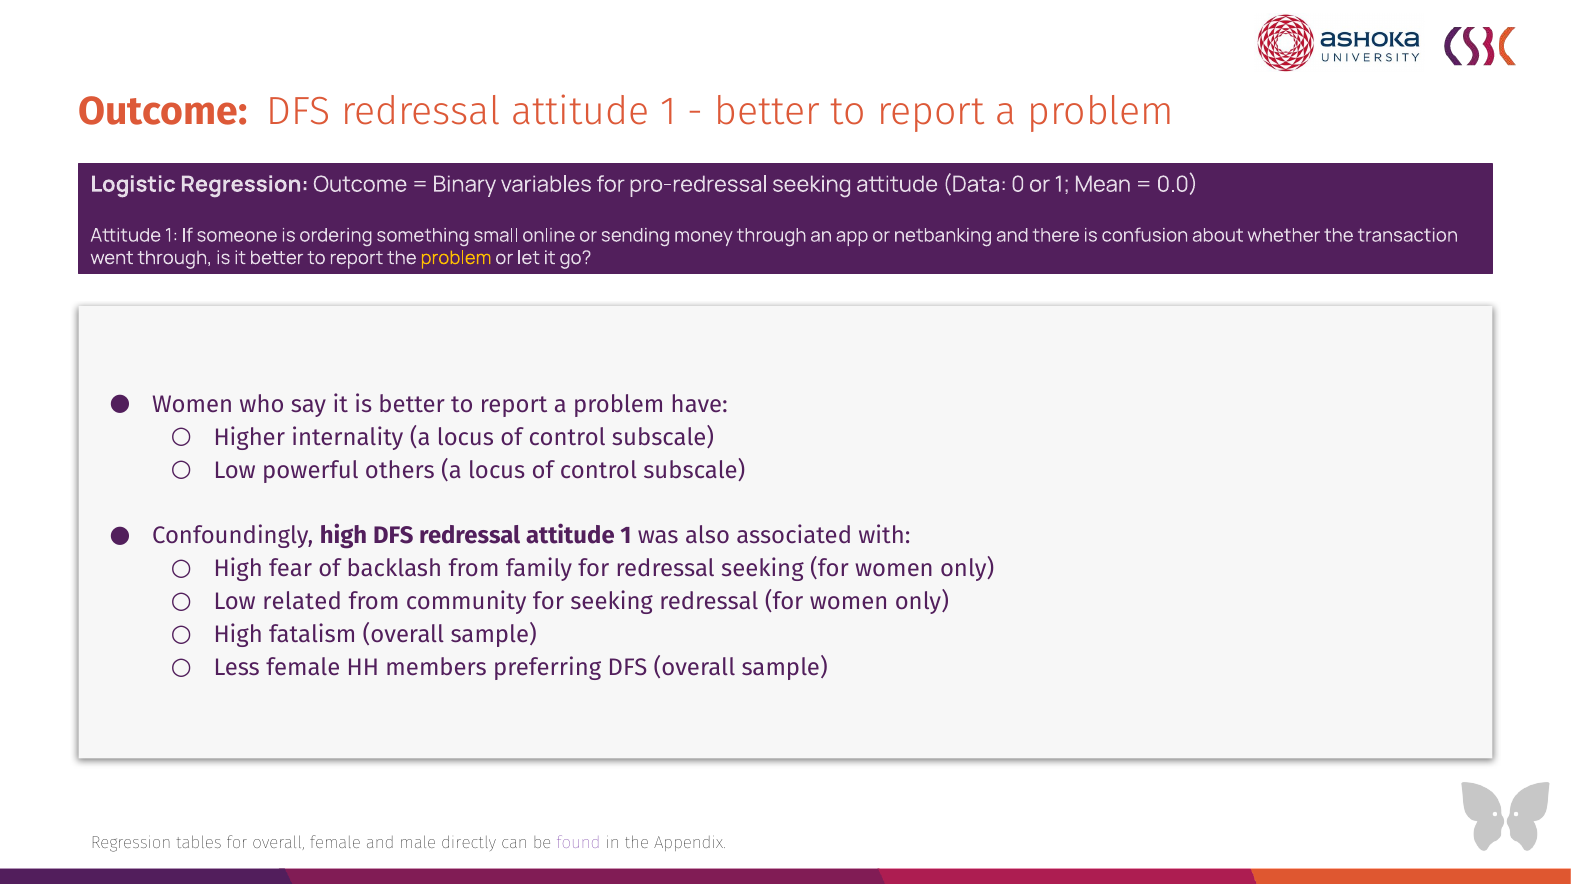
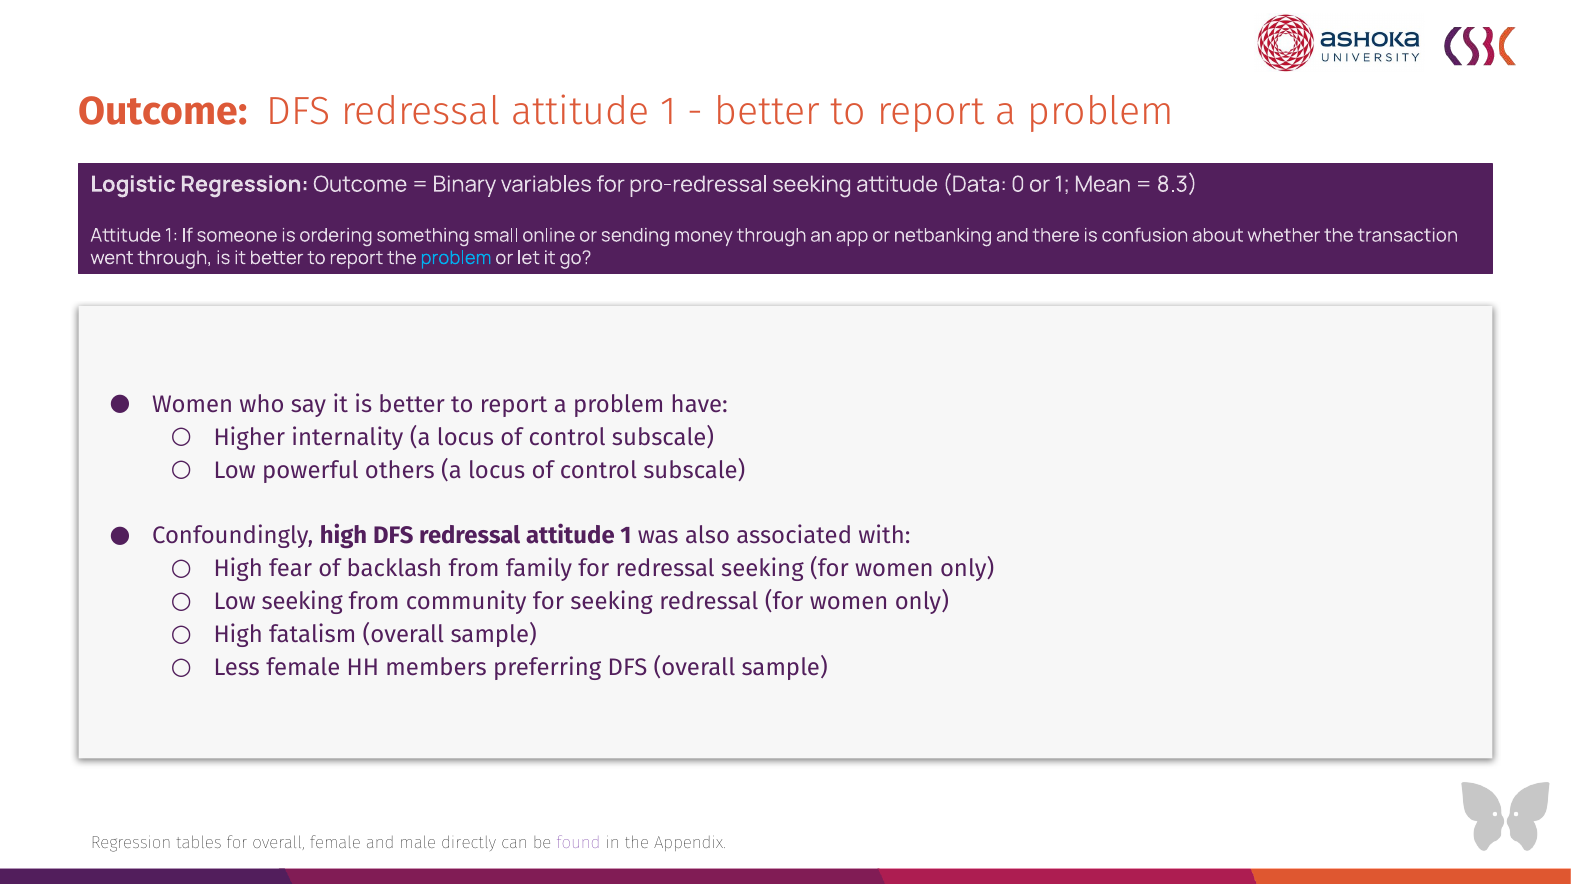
0.0: 0.0 -> 8.3
problem at (456, 258) colour: yellow -> light blue
Low related: related -> seeking
